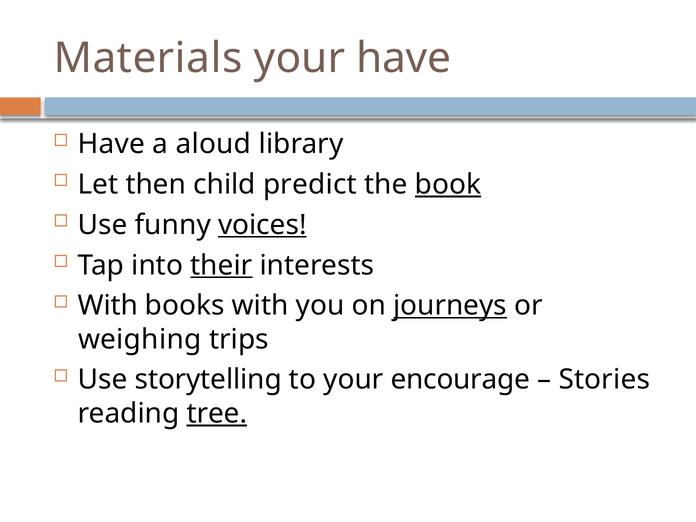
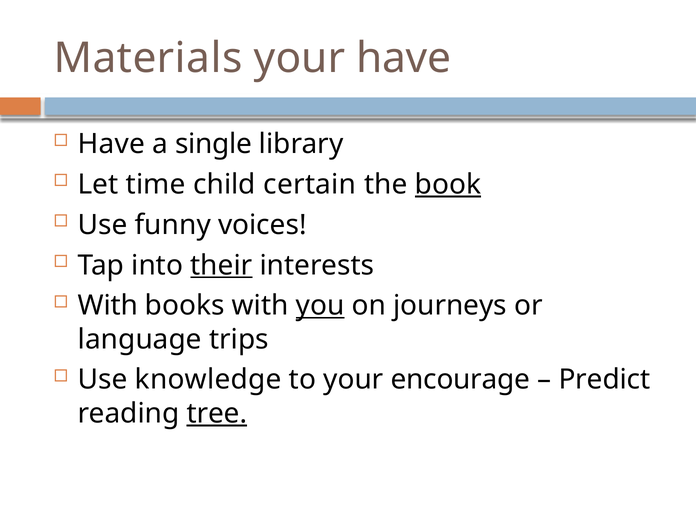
aloud: aloud -> single
then: then -> time
predict: predict -> certain
voices underline: present -> none
you underline: none -> present
journeys underline: present -> none
weighing: weighing -> language
storytelling: storytelling -> knowledge
Stories: Stories -> Predict
